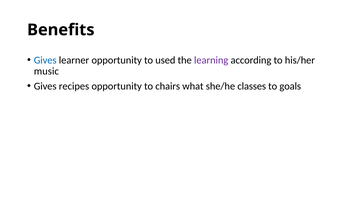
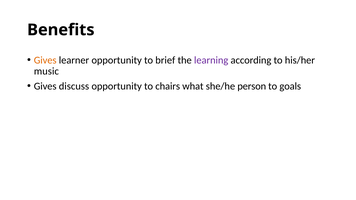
Gives at (45, 60) colour: blue -> orange
used: used -> brief
recipes: recipes -> discuss
classes: classes -> person
